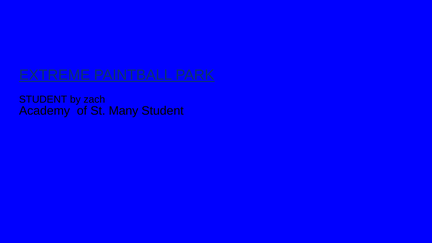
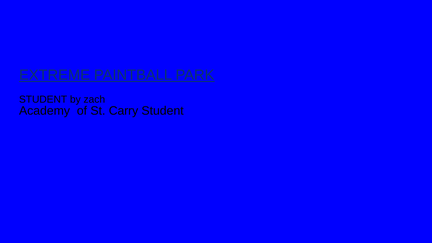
Many: Many -> Carry
